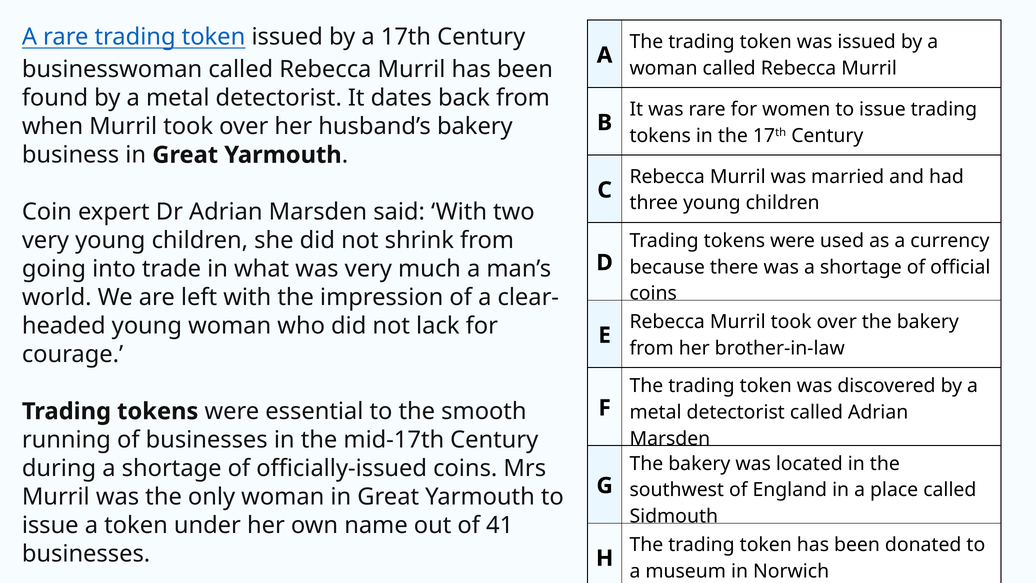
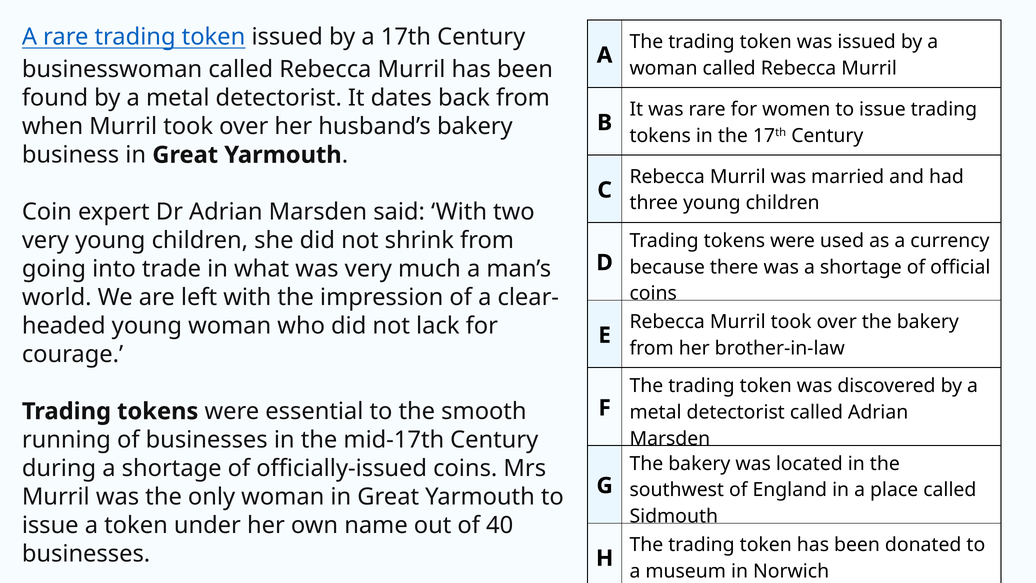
41: 41 -> 40
